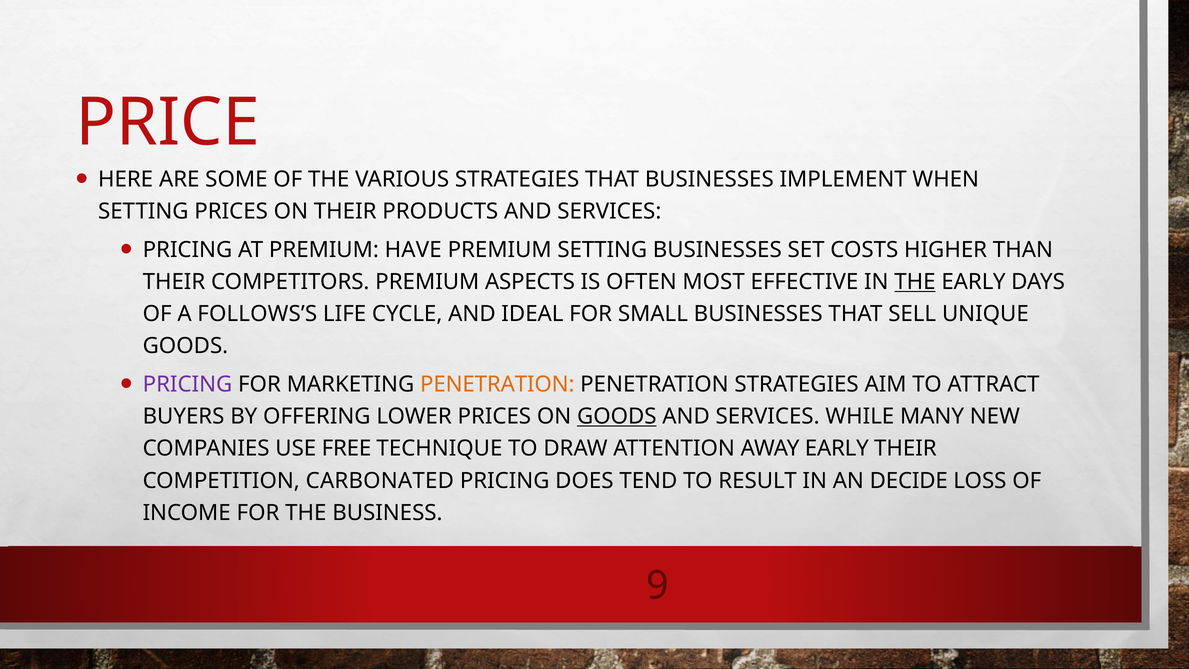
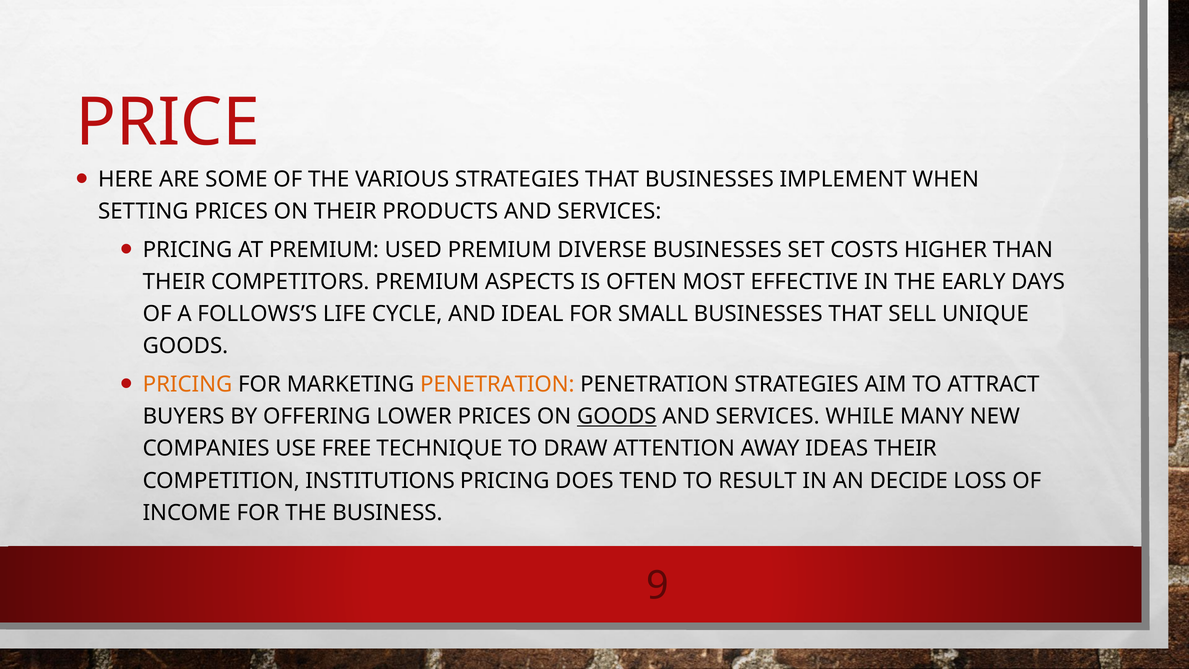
HAVE: HAVE -> USED
PREMIUM SETTING: SETTING -> DIVERSE
THE at (915, 282) underline: present -> none
PRICING at (187, 384) colour: purple -> orange
AWAY EARLY: EARLY -> IDEAS
CARBONATED: CARBONATED -> INSTITUTIONS
